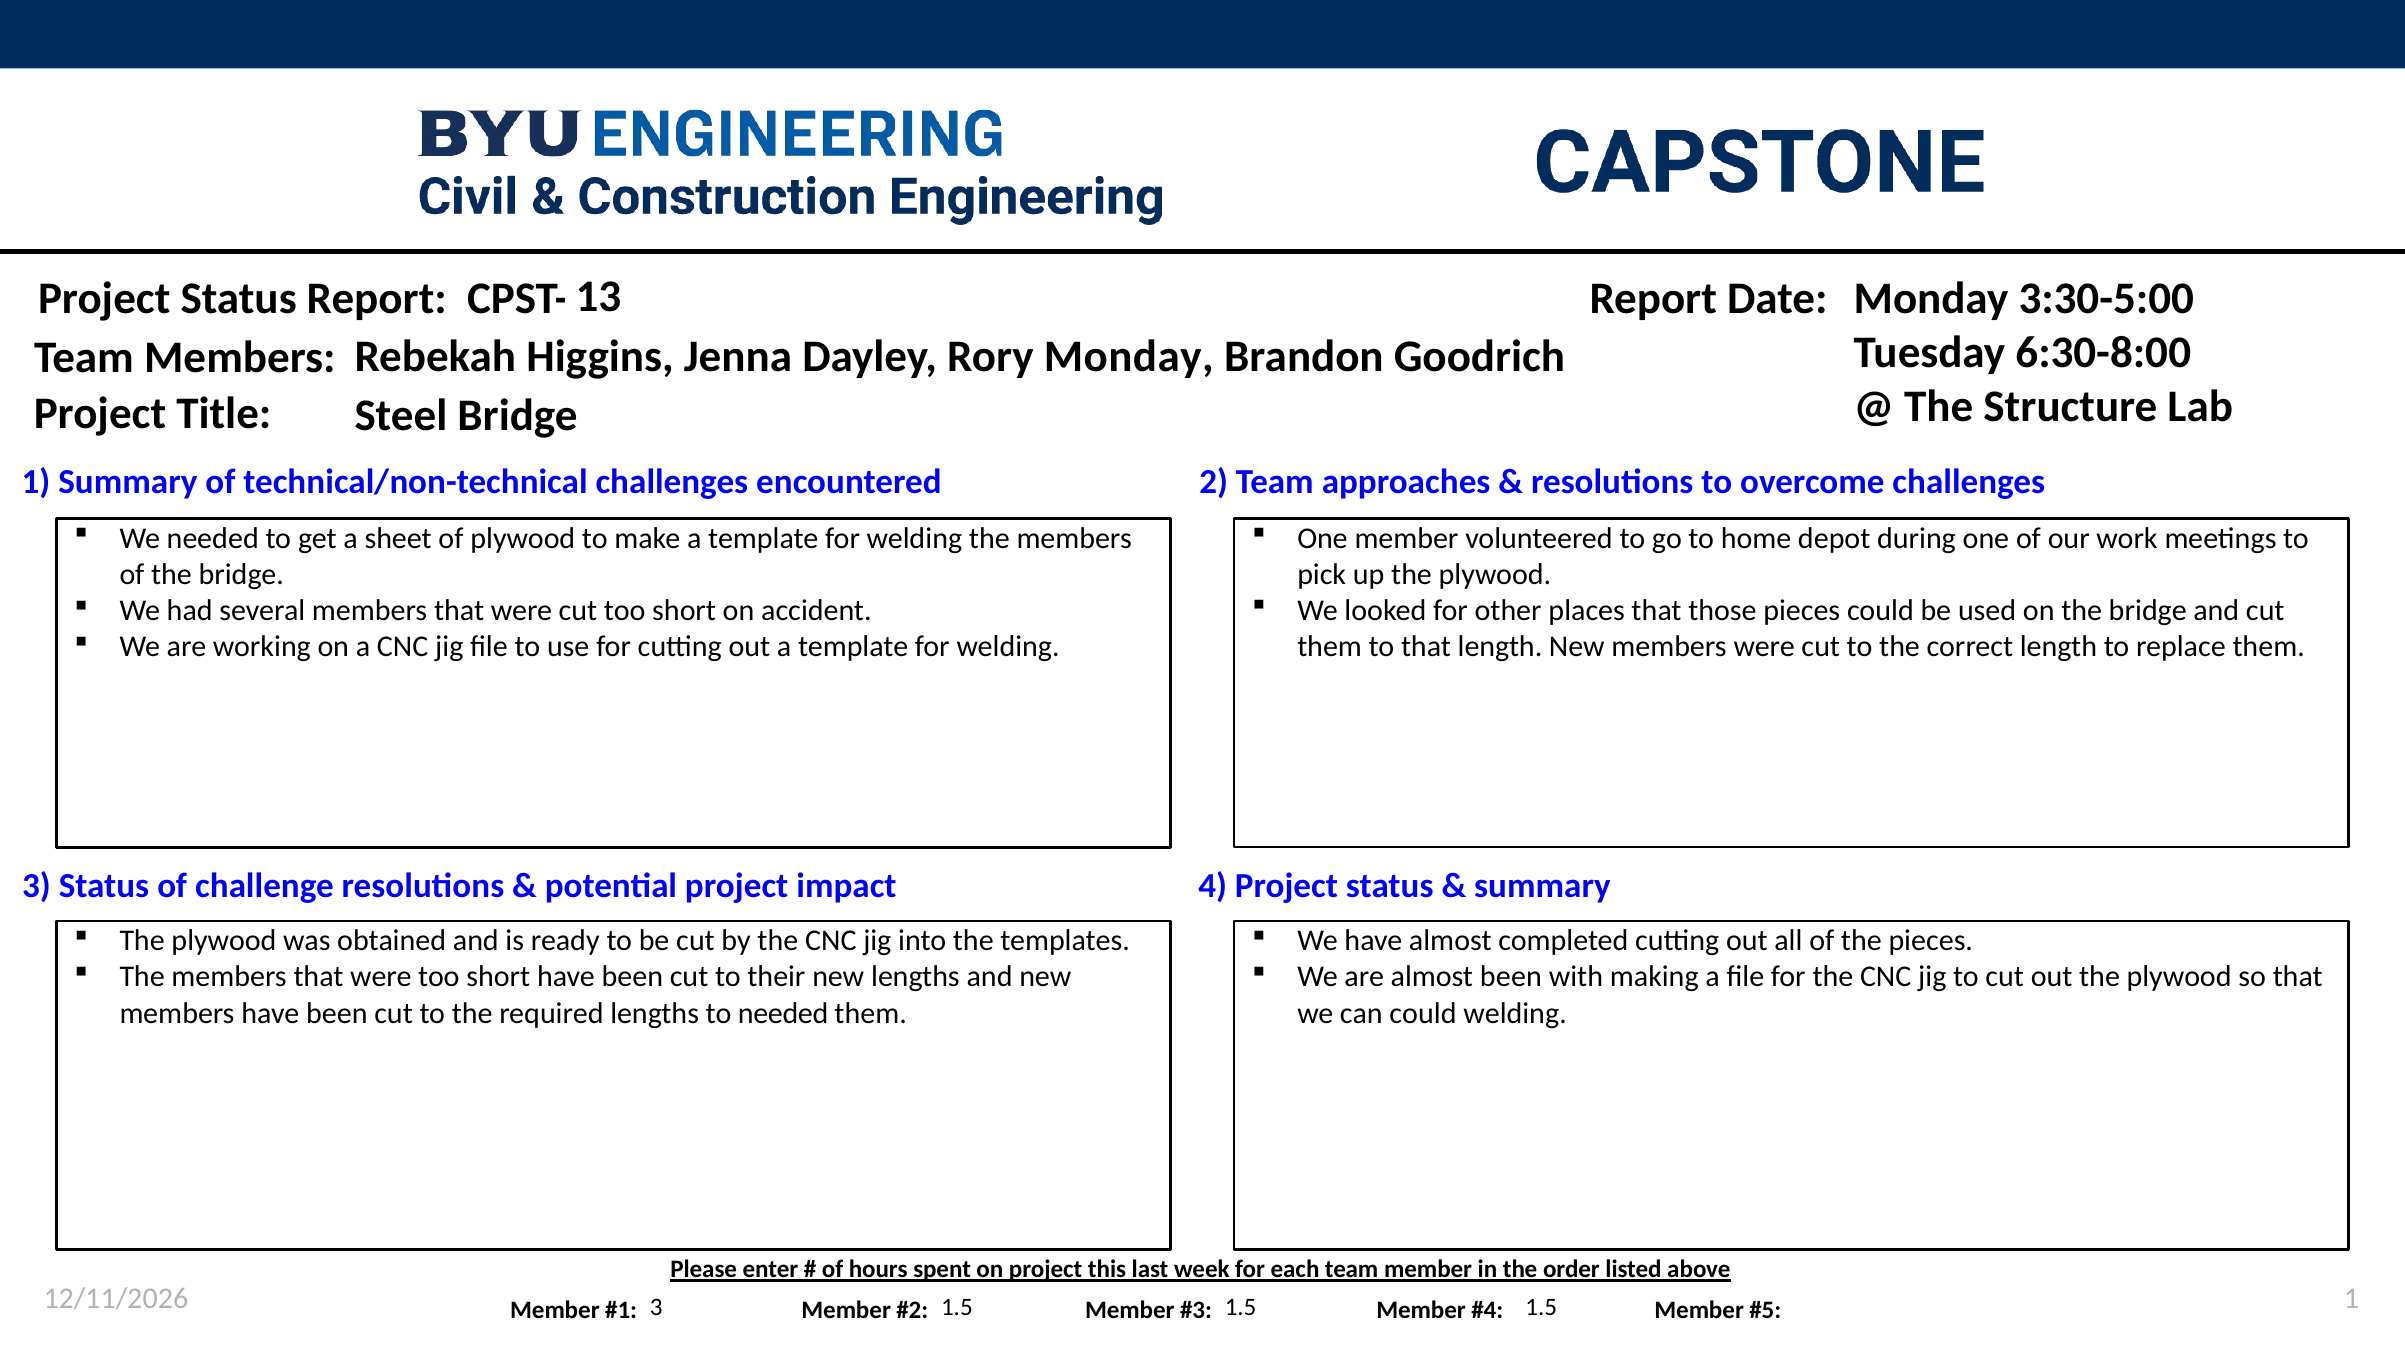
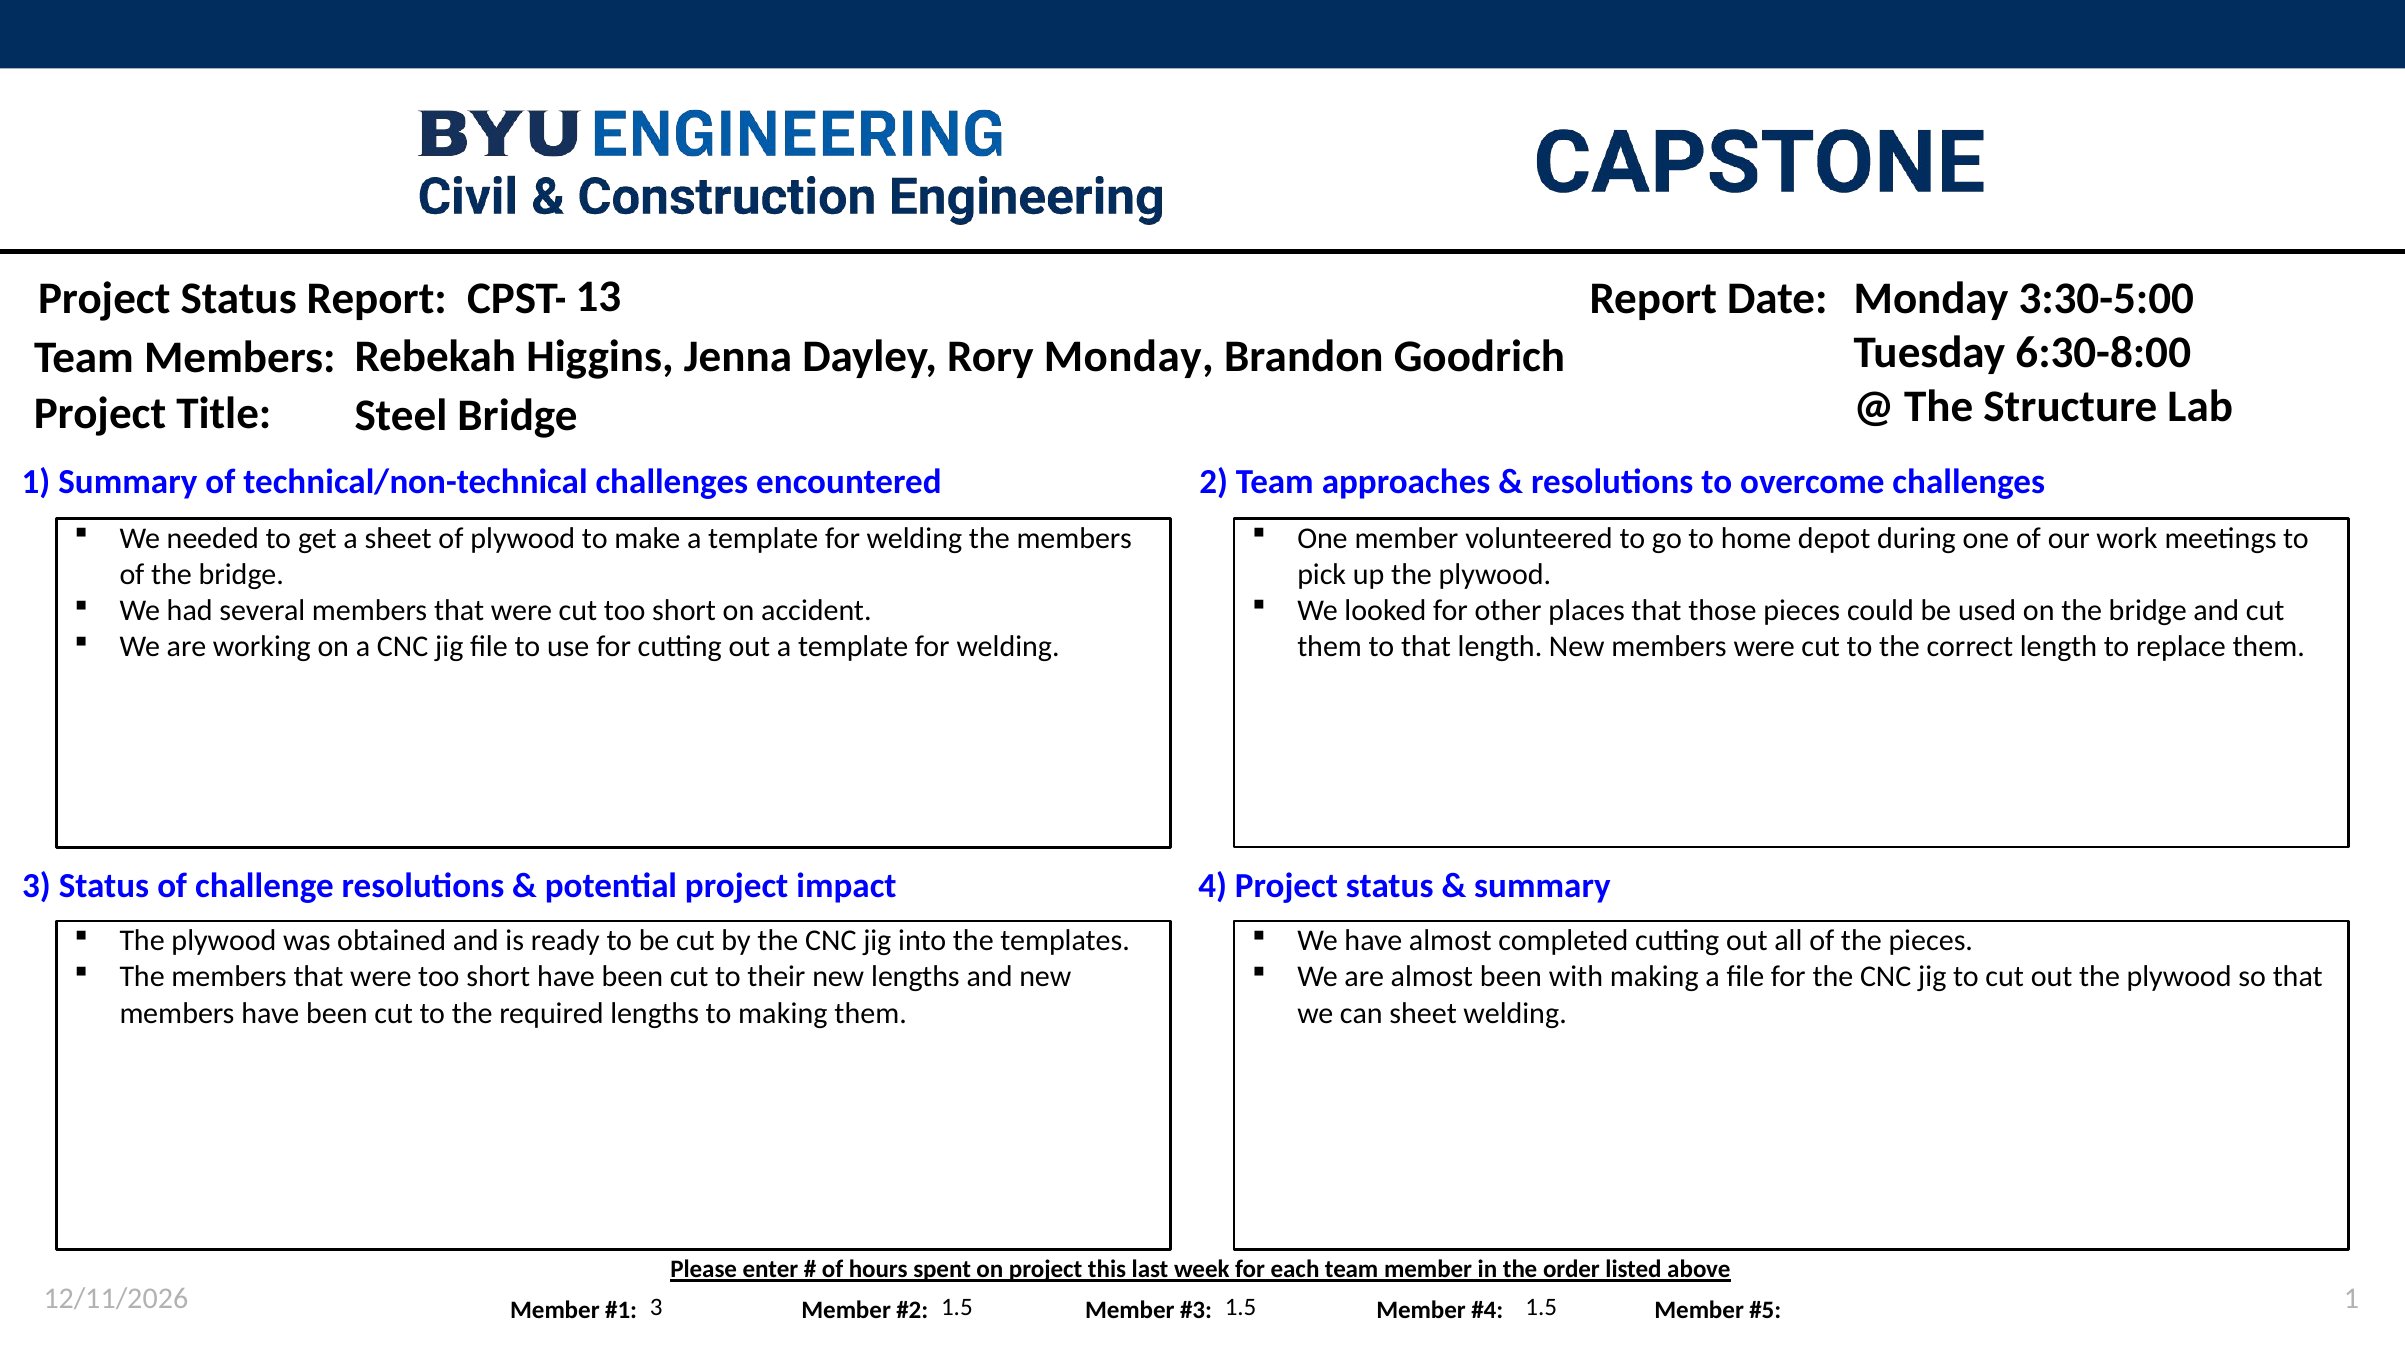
to needed: needed -> making
can could: could -> sheet
